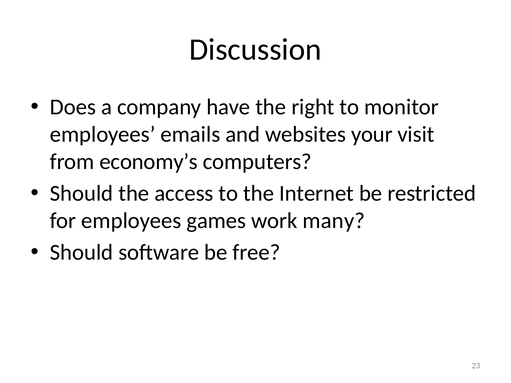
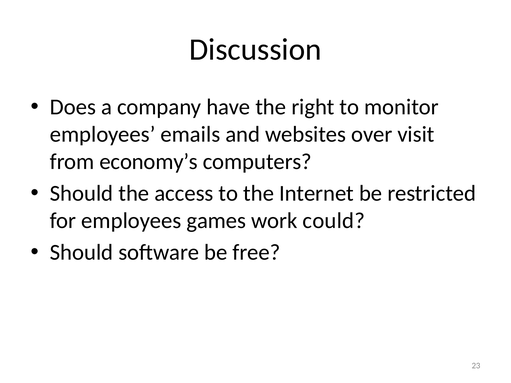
your: your -> over
many: many -> could
